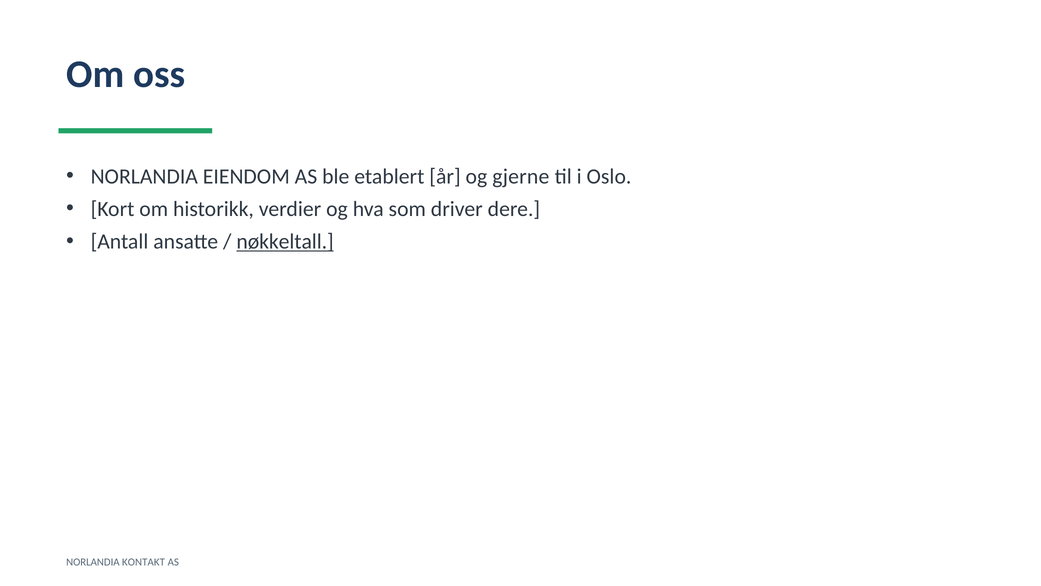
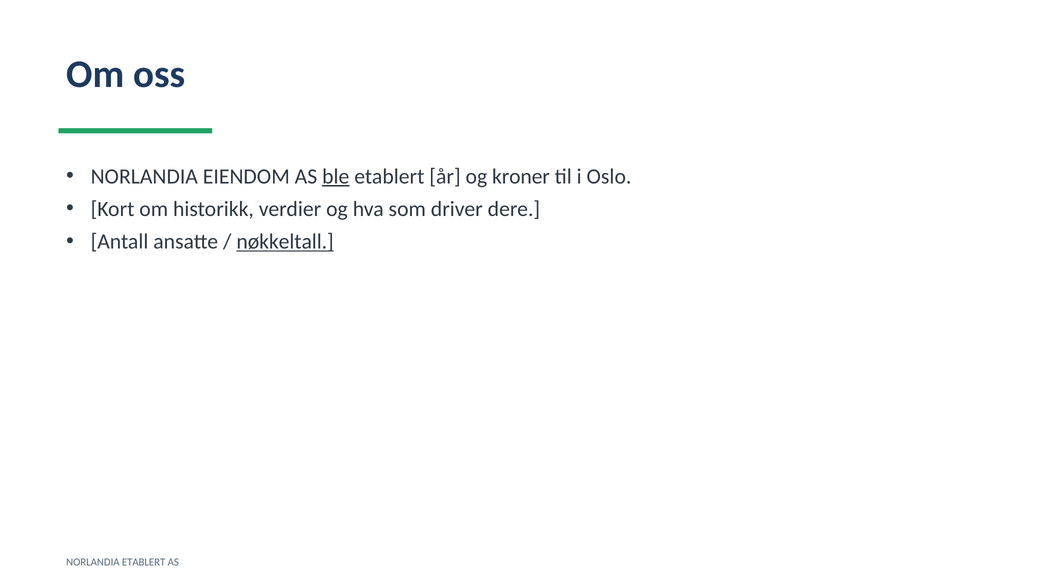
ble underline: none -> present
gjerne: gjerne -> kroner
NORLANDIA KONTAKT: KONTAKT -> ETABLERT
